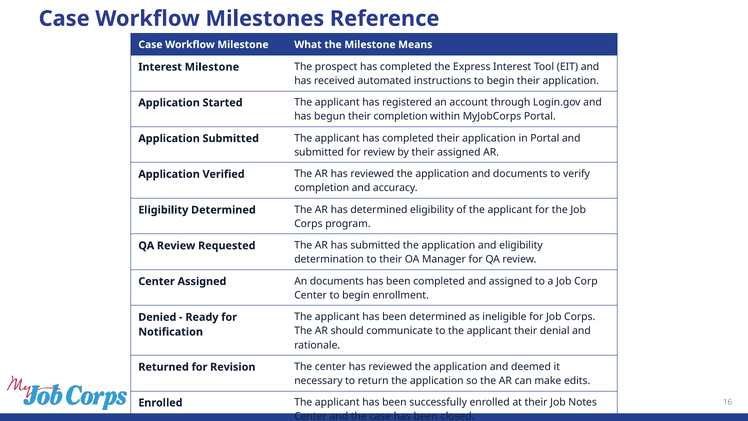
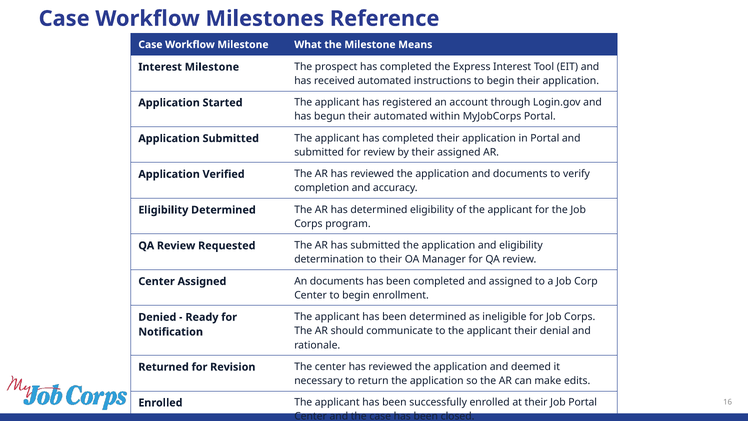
their completion: completion -> automated
Job Notes: Notes -> Portal
